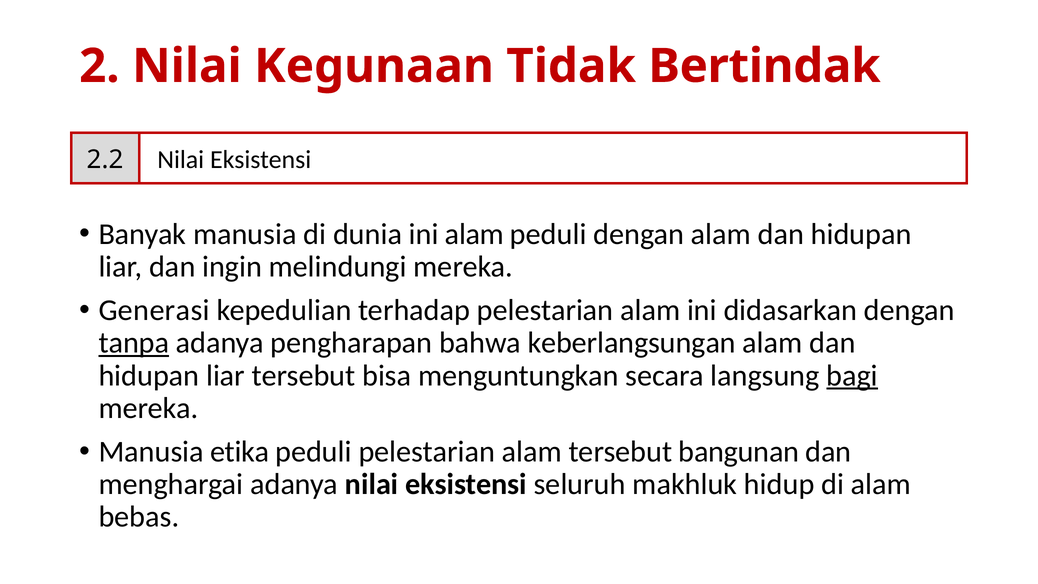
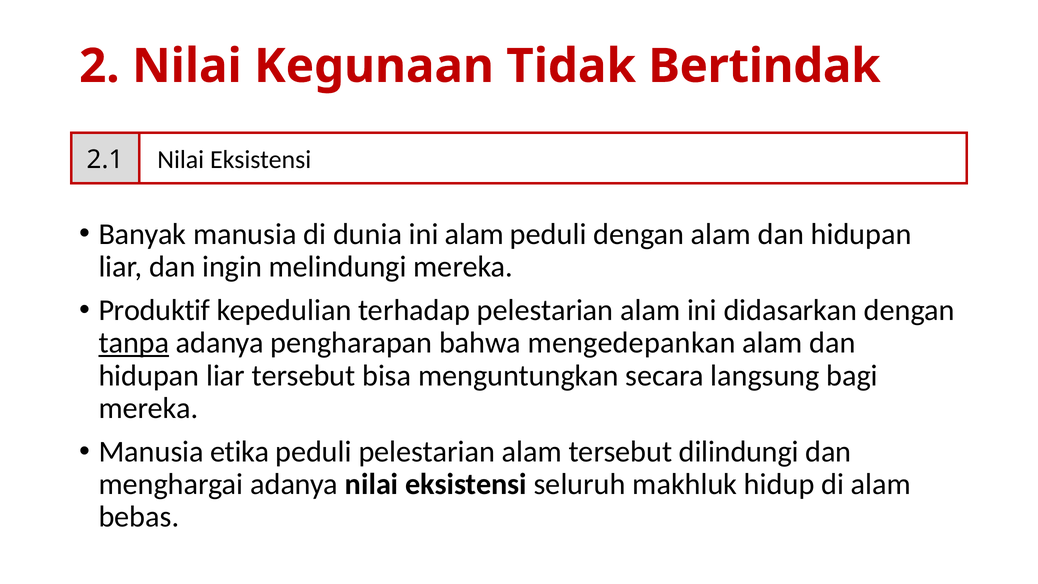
2.2: 2.2 -> 2.1
Generasi: Generasi -> Produktif
keberlangsungan: keberlangsungan -> mengedepankan
bagi underline: present -> none
bangunan: bangunan -> dilindungi
